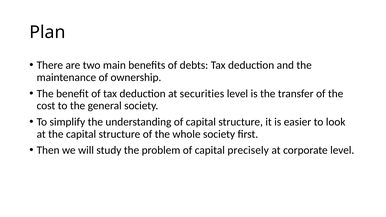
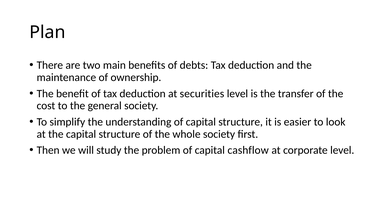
precisely: precisely -> cashflow
